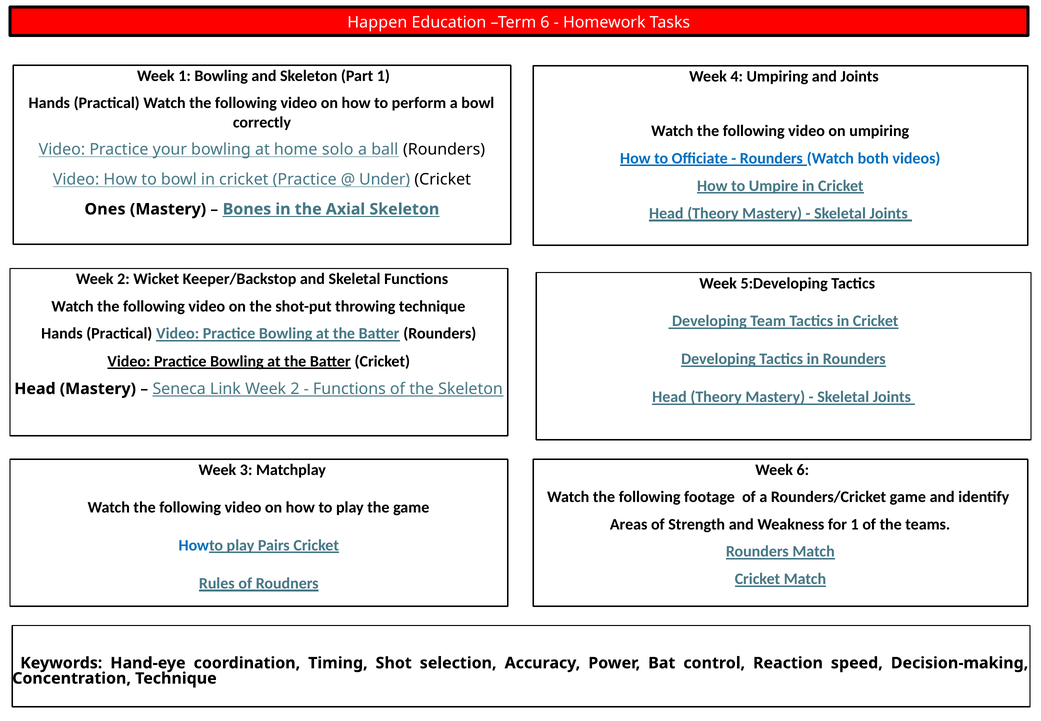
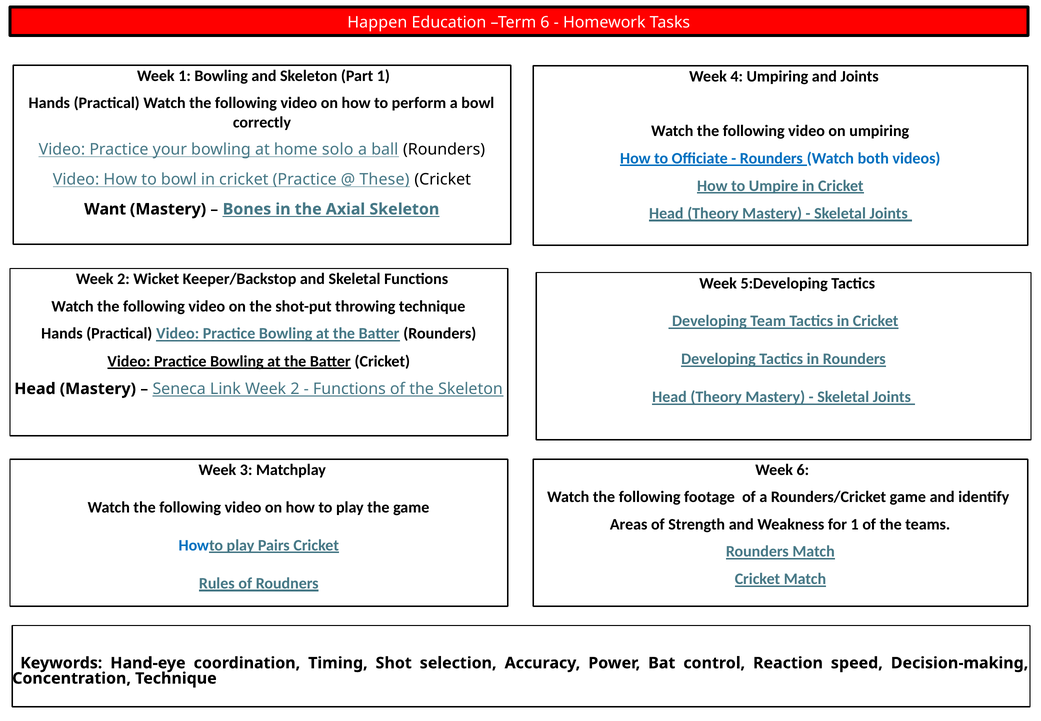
Under: Under -> These
Ones: Ones -> Want
